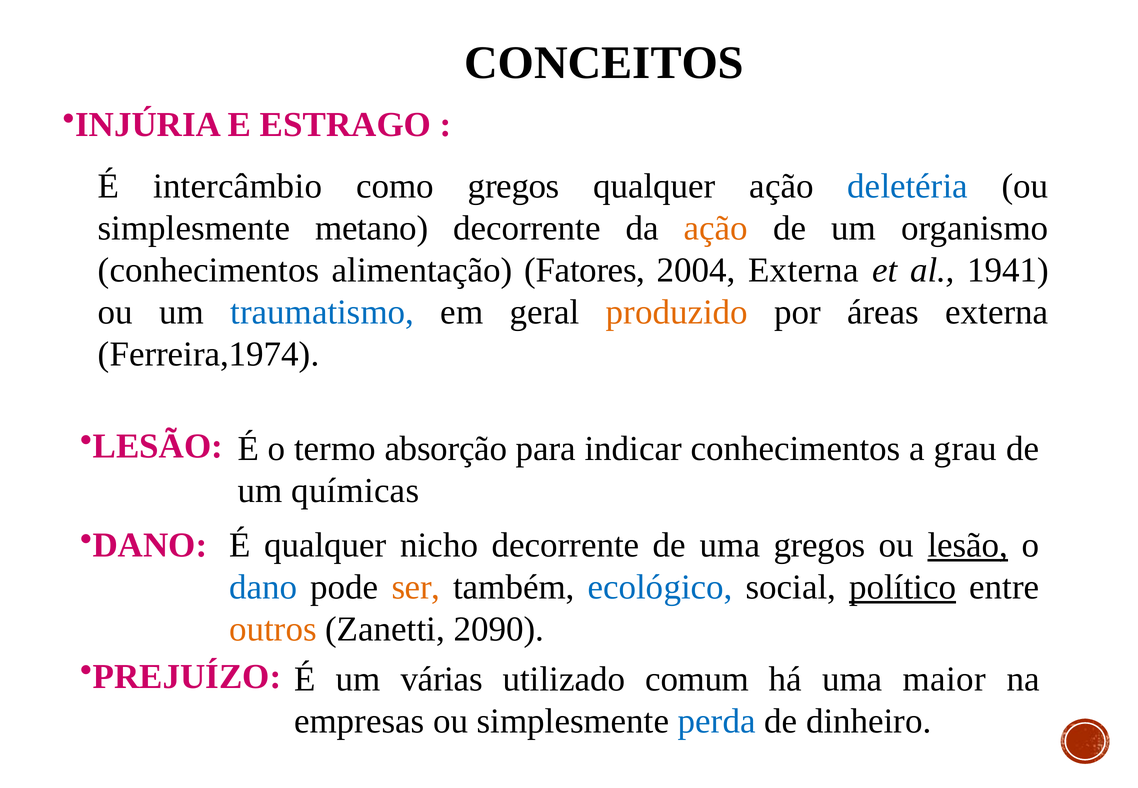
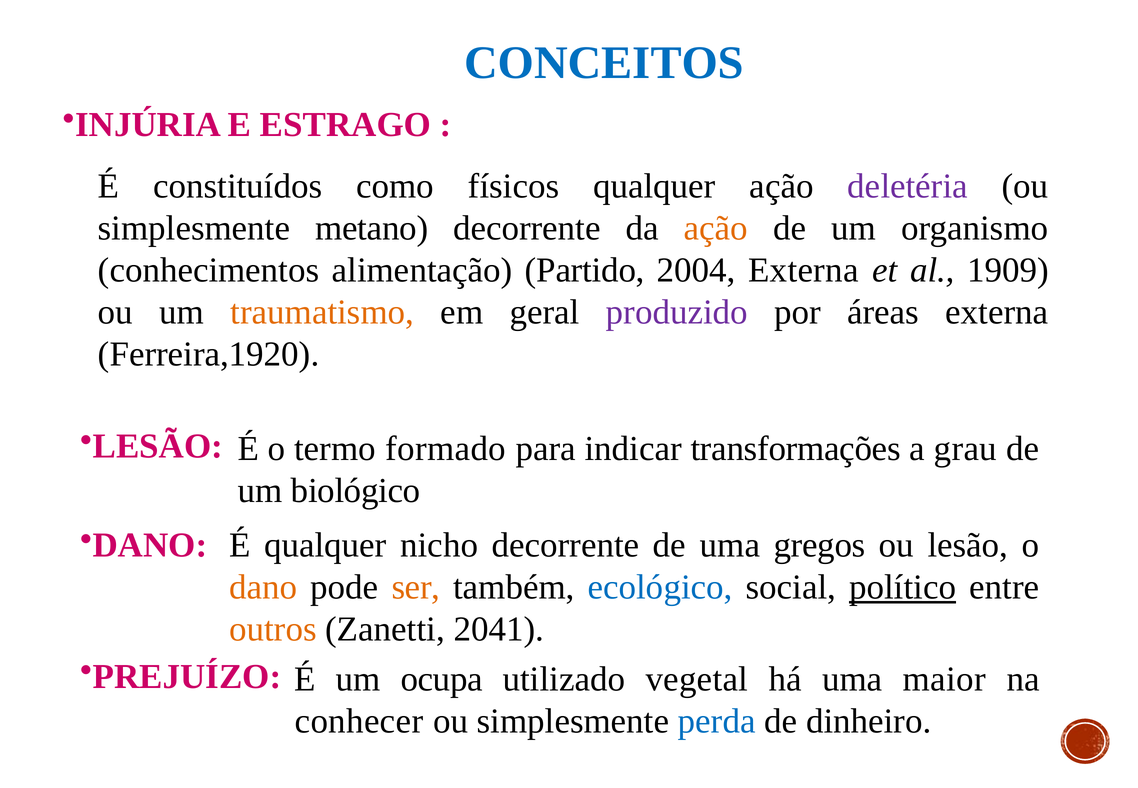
CONCEITOS colour: black -> blue
intercâmbio: intercâmbio -> constituídos
como gregos: gregos -> físicos
deletéria colour: blue -> purple
Fatores: Fatores -> Partido
1941: 1941 -> 1909
traumatismo colour: blue -> orange
produzido colour: orange -> purple
Ferreira,1974: Ferreira,1974 -> Ferreira,1920
absorção: absorção -> formado
indicar conhecimentos: conhecimentos -> transformações
químicas: químicas -> biológico
lesão at (968, 545) underline: present -> none
dano at (263, 587) colour: blue -> orange
2090: 2090 -> 2041
várias: várias -> ocupa
comum: comum -> vegetal
empresas: empresas -> conhecer
